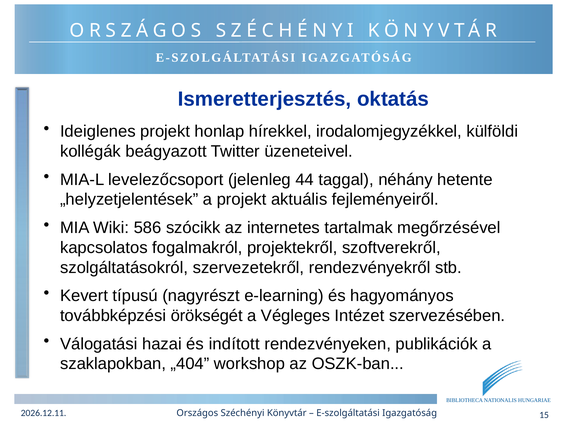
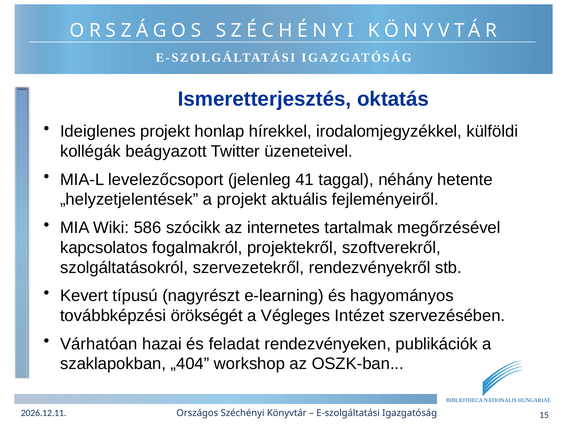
44: 44 -> 41
Válogatási: Válogatási -> Várhatóan
indított: indított -> feladat
